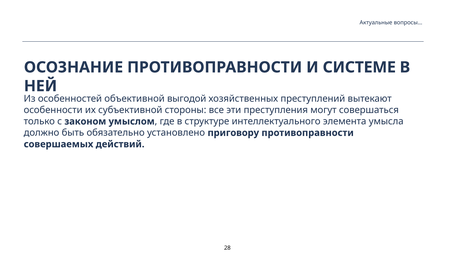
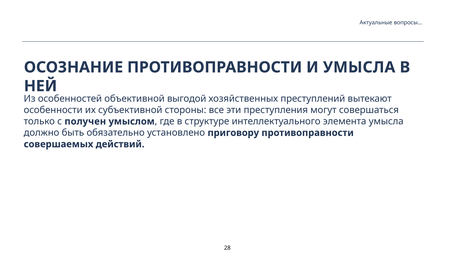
И СИСТЕМЕ: СИСТЕМЕ -> УМЫСЛА
законом: законом -> получен
